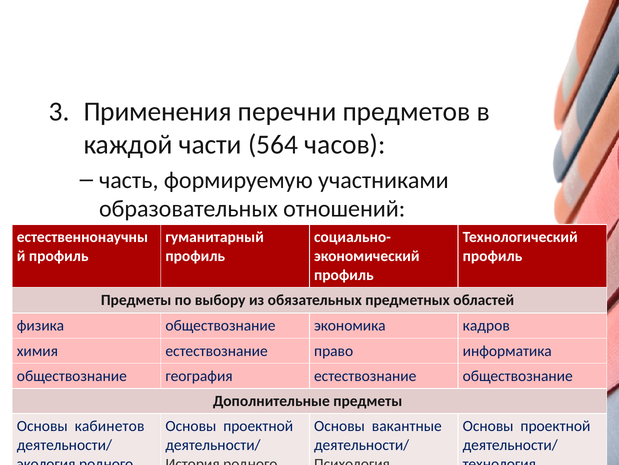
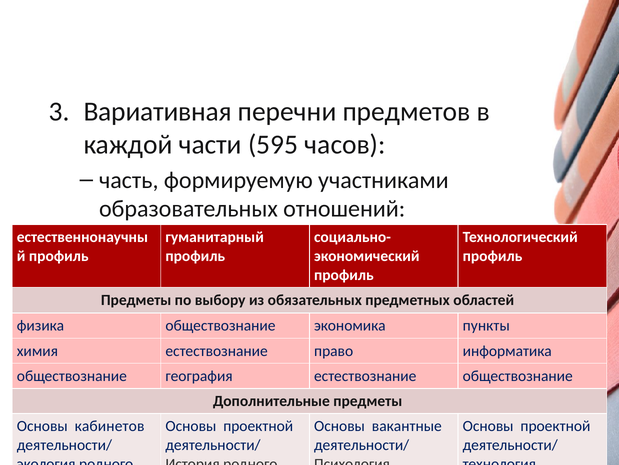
Применения: Применения -> Вариативная
564: 564 -> 595
кадров: кадров -> пункты
